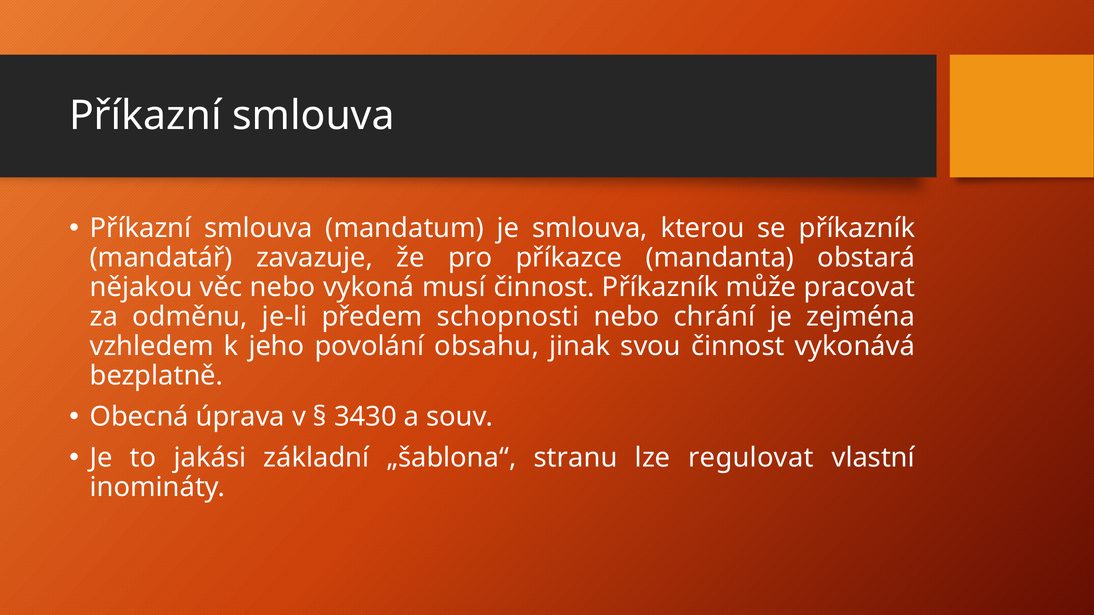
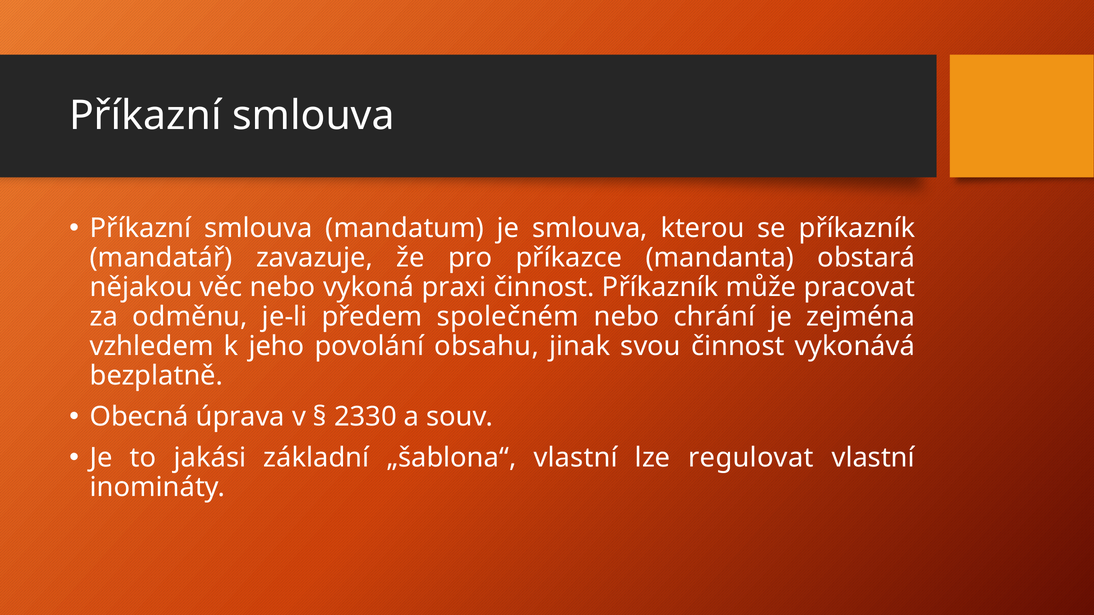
musí: musí -> praxi
schopnosti: schopnosti -> společném
3430: 3430 -> 2330
„šablona“ stranu: stranu -> vlastní
